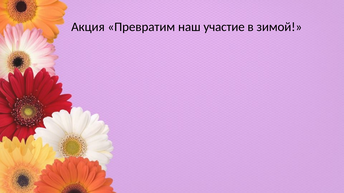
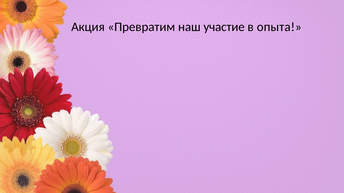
зимой: зимой -> опыта
